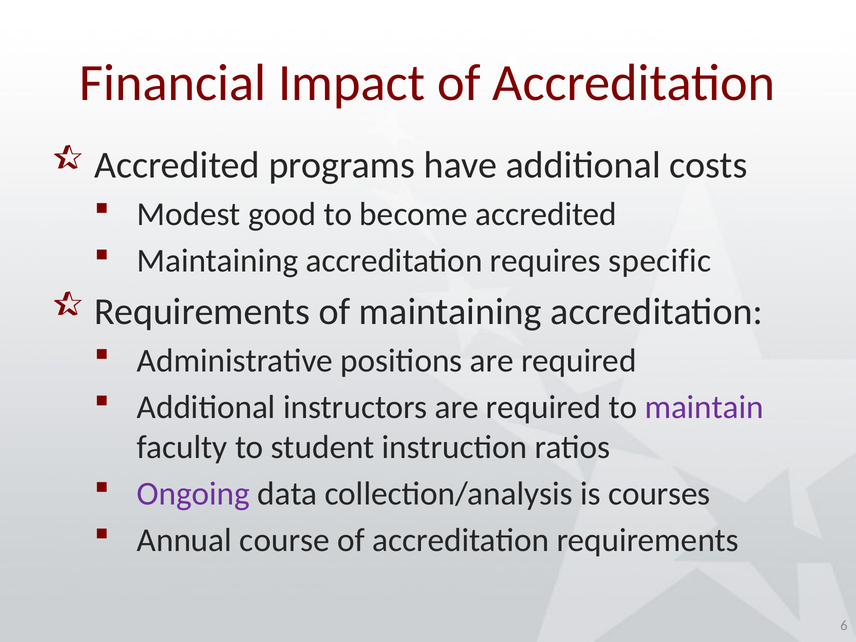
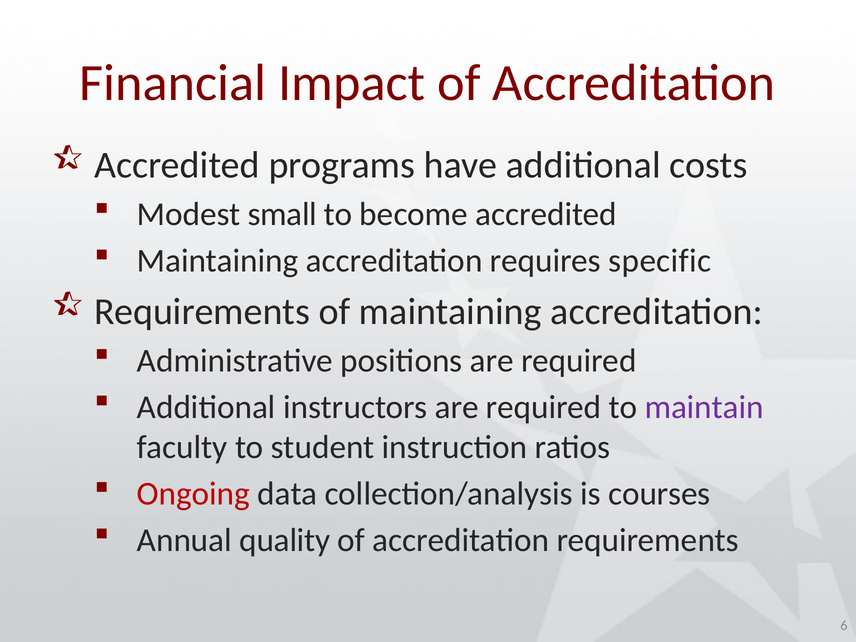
good: good -> small
Ongoing colour: purple -> red
course: course -> quality
